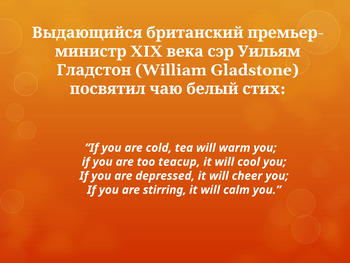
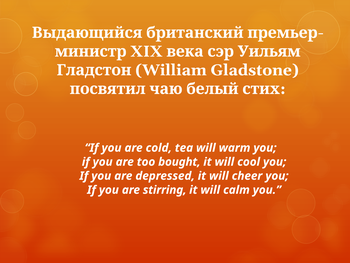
teacup: teacup -> bought
